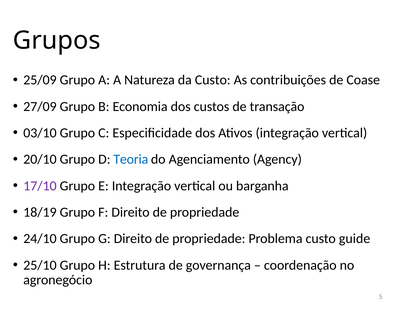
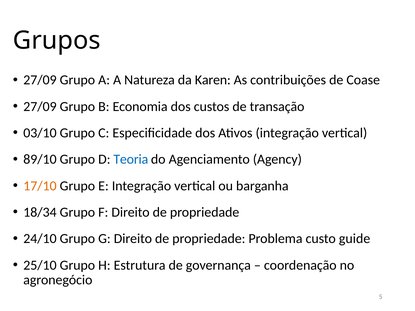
25/09 at (40, 80): 25/09 -> 27/09
da Custo: Custo -> Karen
20/10: 20/10 -> 89/10
17/10 colour: purple -> orange
18/19: 18/19 -> 18/34
